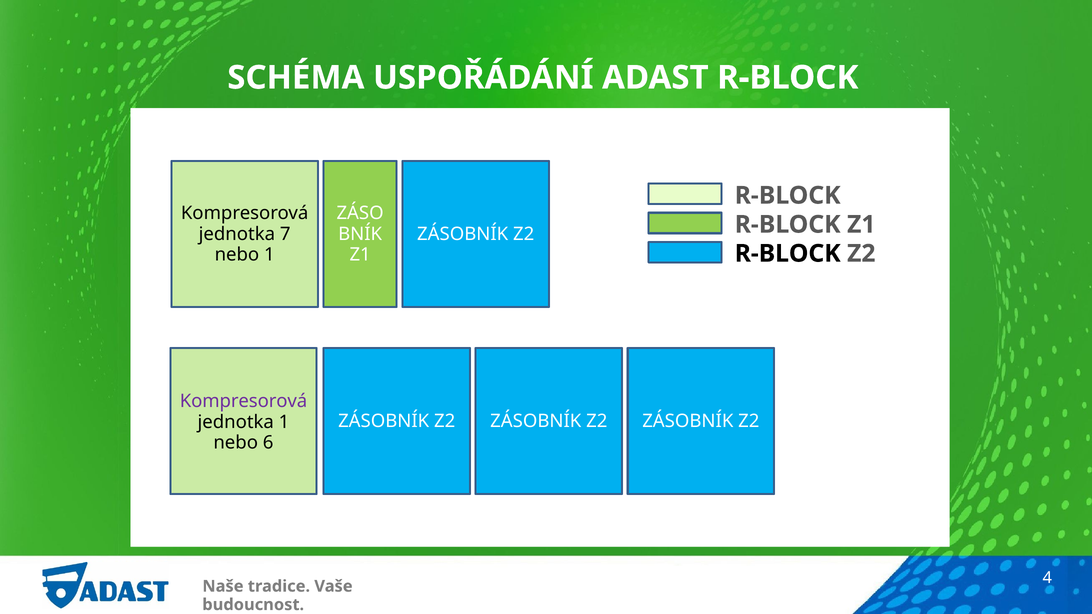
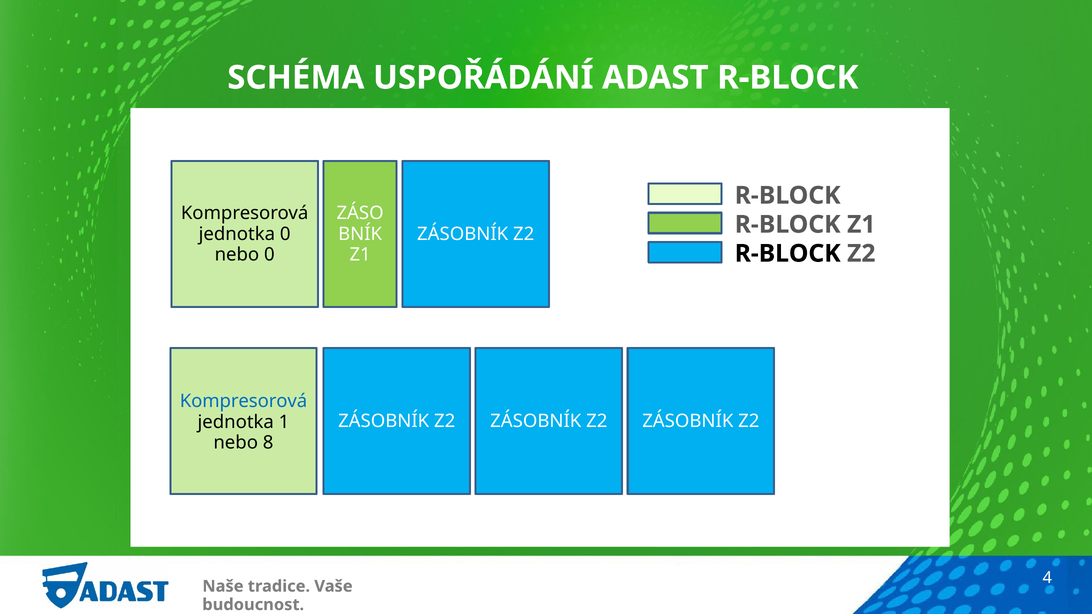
jednotka 7: 7 -> 0
nebo 1: 1 -> 0
Kompresorová at (244, 401) colour: purple -> blue
6: 6 -> 8
